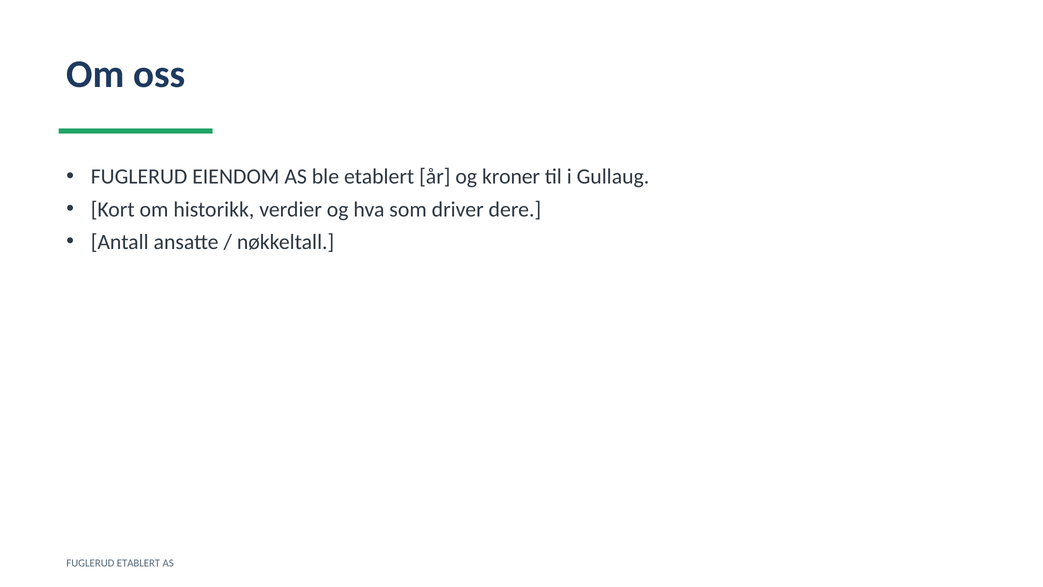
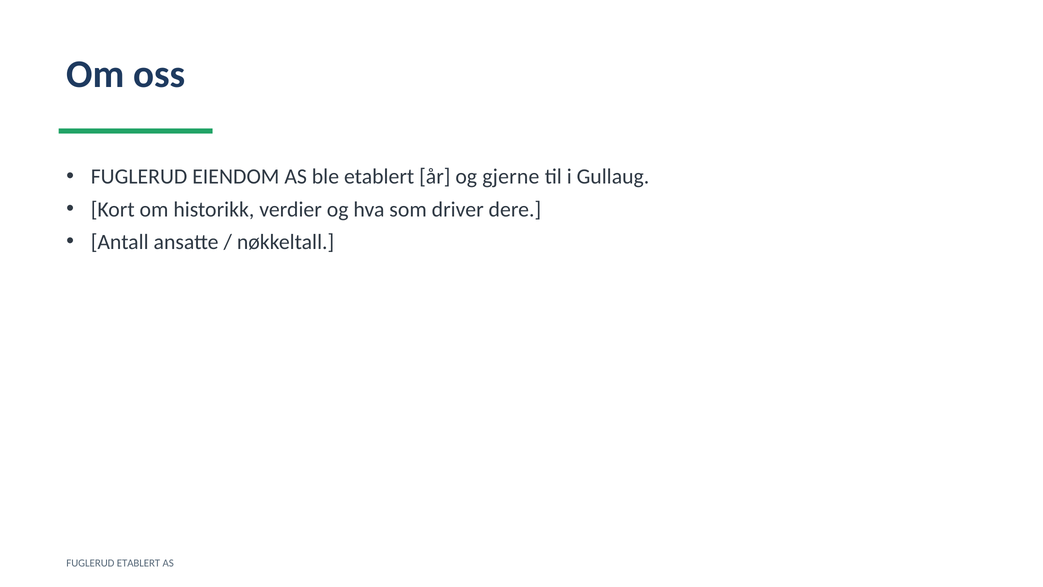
kroner: kroner -> gjerne
